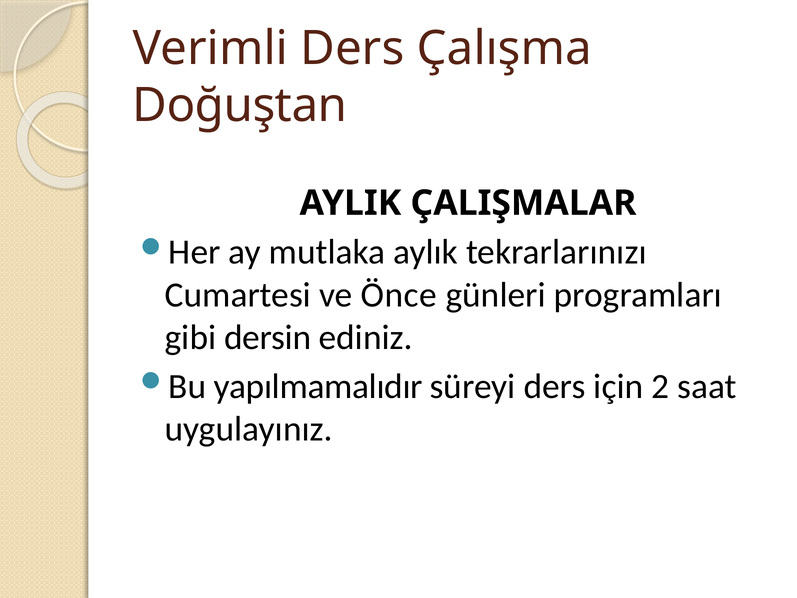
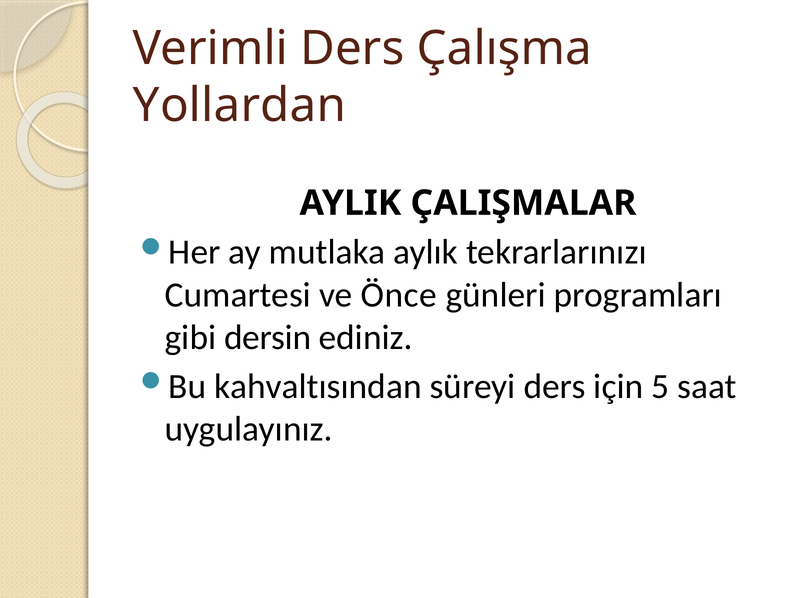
Doğuştan: Doğuştan -> Yollardan
yapılmamalıdır: yapılmamalıdır -> kahvaltısından
2: 2 -> 5
